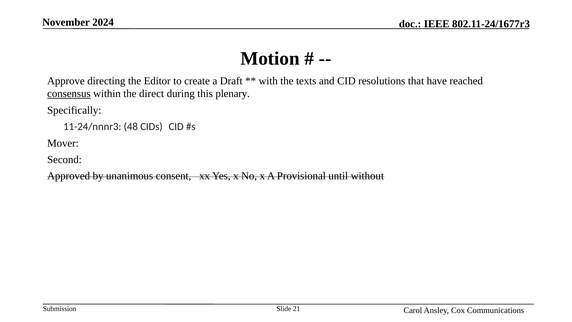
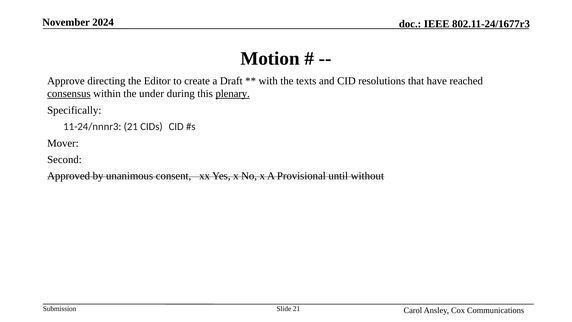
direct: direct -> under
plenary underline: none -> present
11-24/nnnr3 48: 48 -> 21
